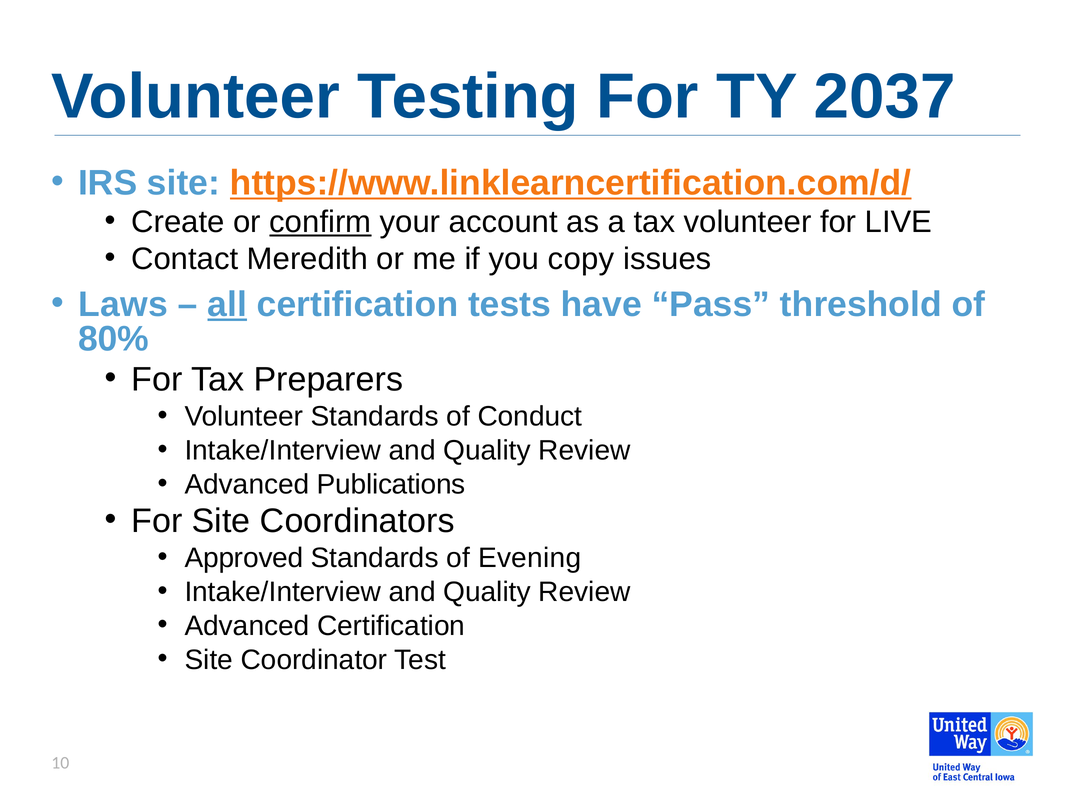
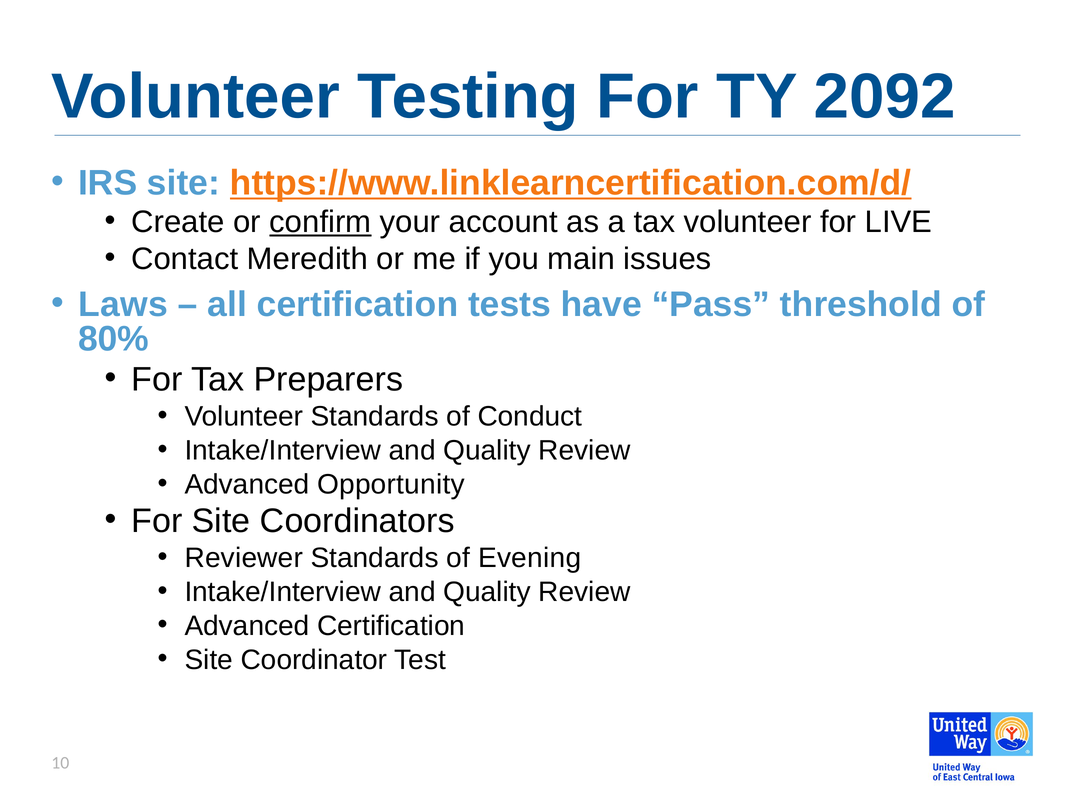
2037: 2037 -> 2092
copy: copy -> main
all underline: present -> none
Publications: Publications -> Opportunity
Approved: Approved -> Reviewer
